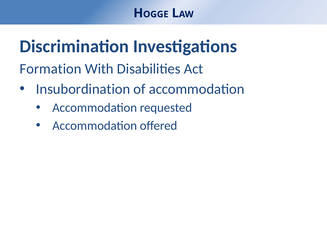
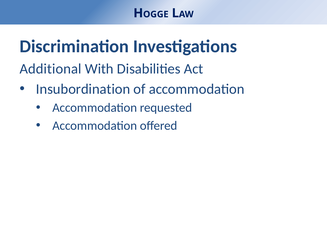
Formation: Formation -> Additional
